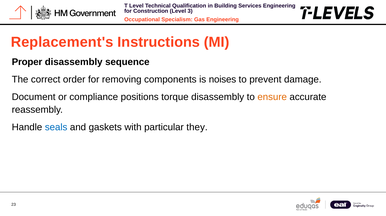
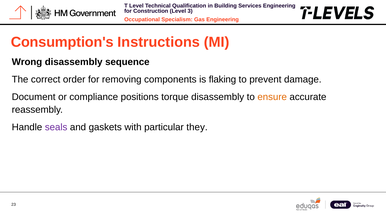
Replacement's: Replacement's -> Consumption's
Proper: Proper -> Wrong
noises: noises -> flaking
seals colour: blue -> purple
